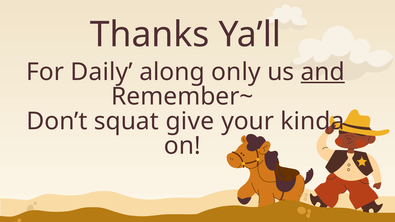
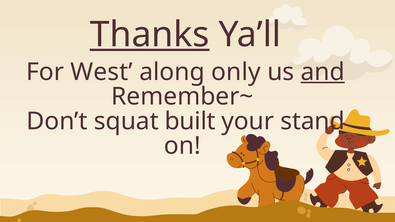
Thanks underline: none -> present
Daily: Daily -> West
give: give -> built
kinda: kinda -> stand
